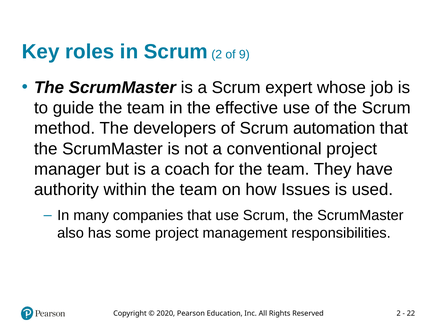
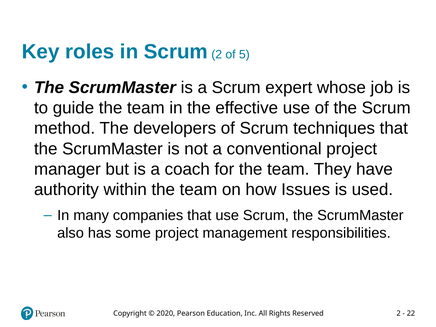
9: 9 -> 5
automation: automation -> techniques
